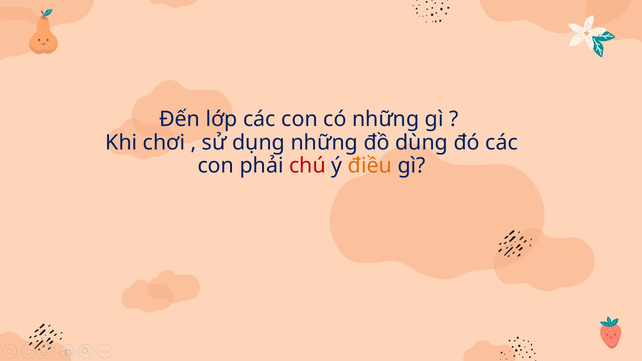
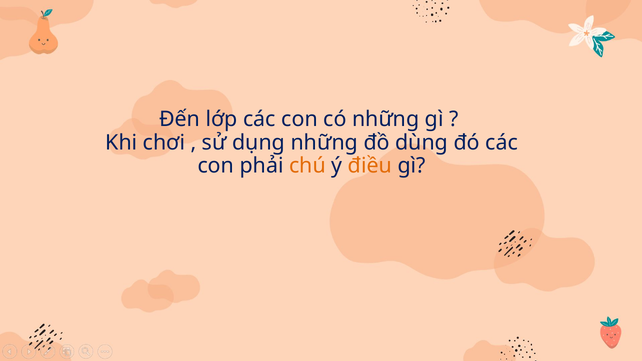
chú colour: red -> orange
